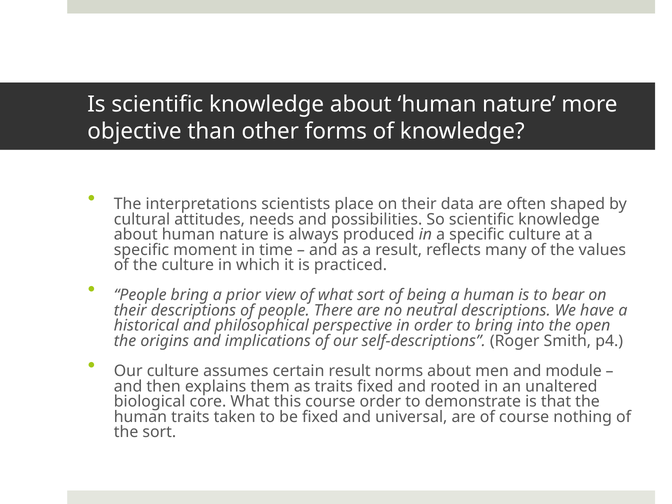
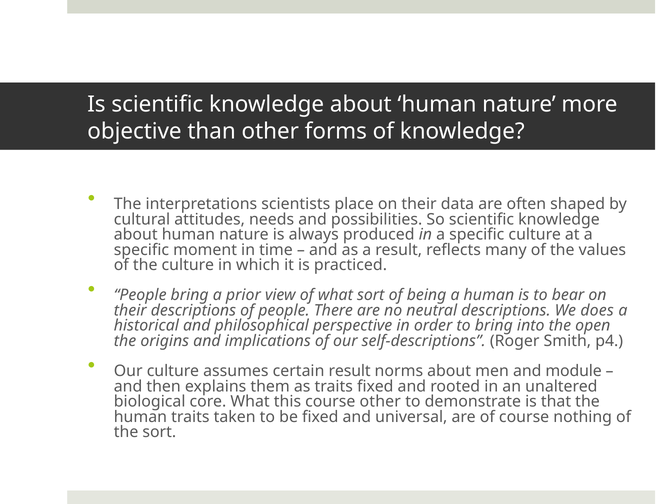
have: have -> does
course order: order -> other
